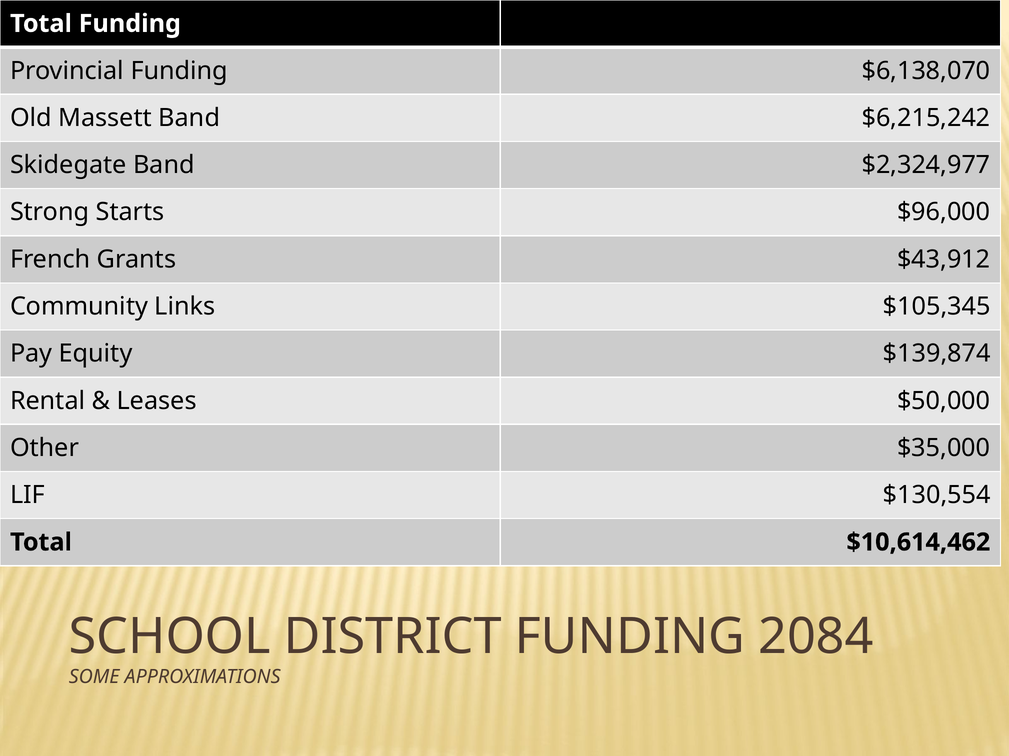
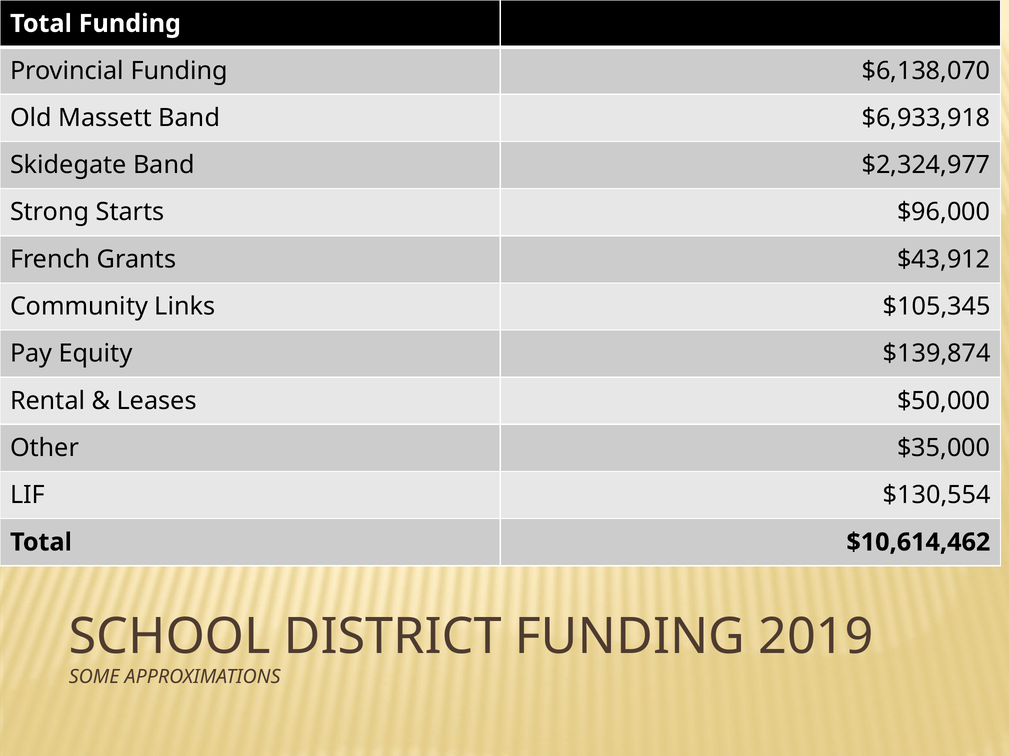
$6,215,242: $6,215,242 -> $6,933,918
2084: 2084 -> 2019
